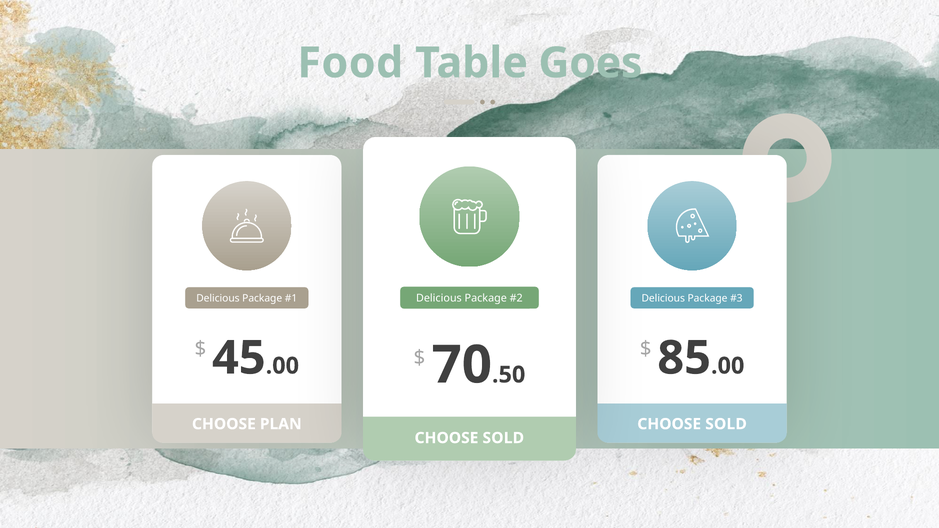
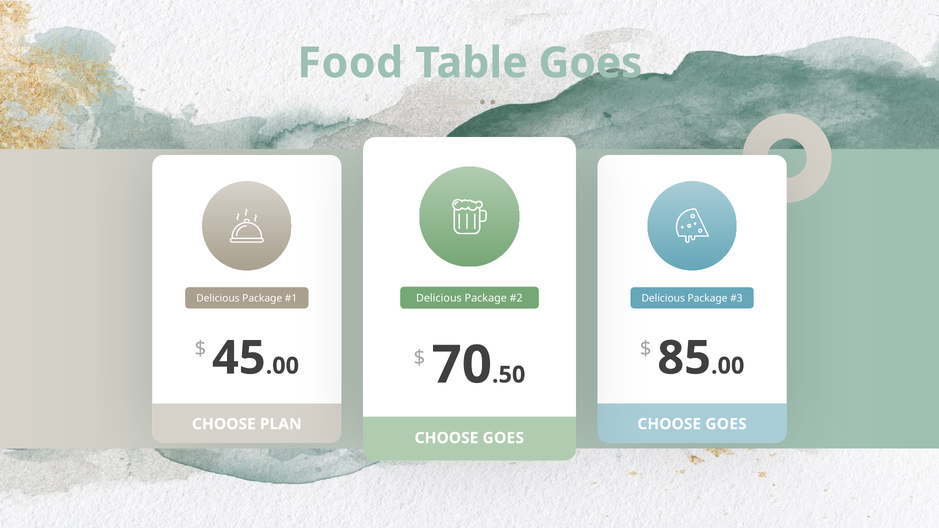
SOLD at (726, 424): SOLD -> GOES
SOLD at (503, 438): SOLD -> GOES
